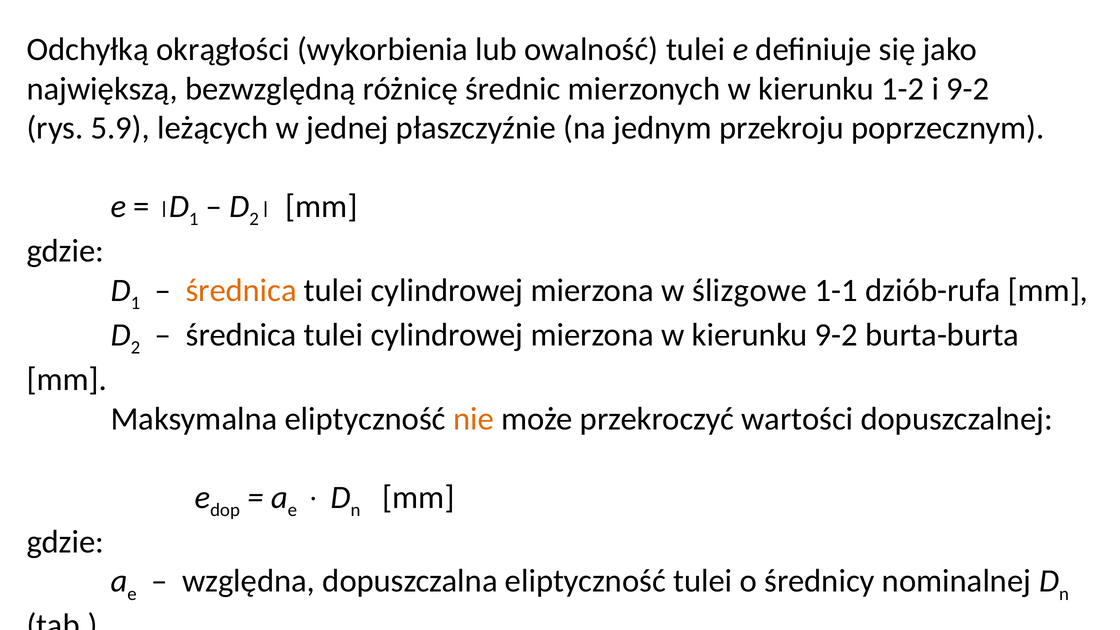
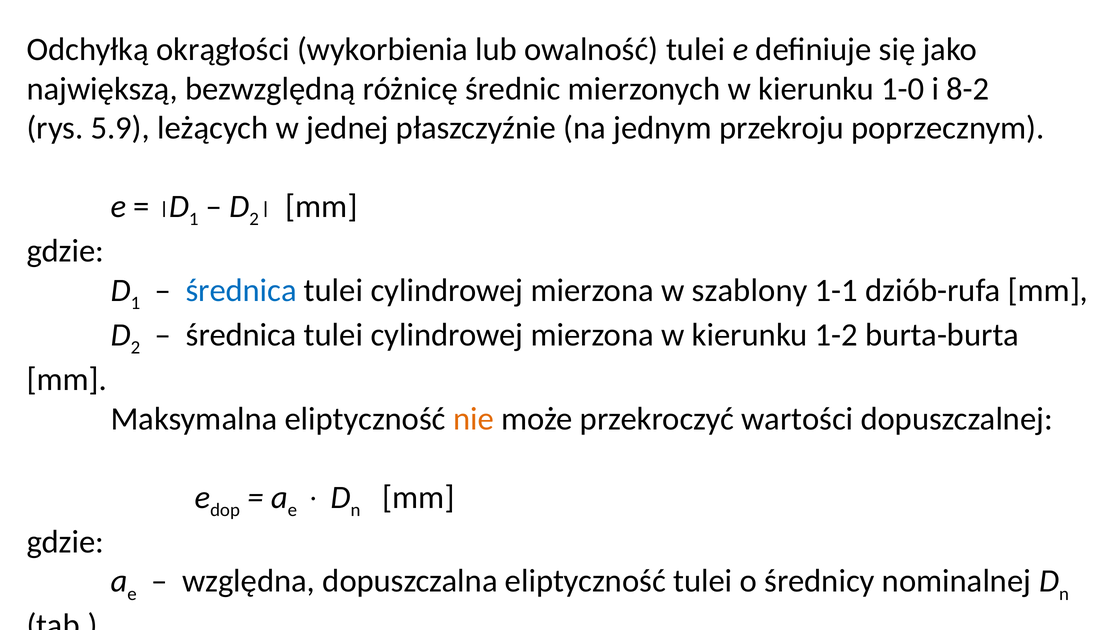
1-2: 1-2 -> 1-0
i 9-2: 9-2 -> 8-2
średnica at (241, 290) colour: orange -> blue
ślizgowe: ślizgowe -> szablony
kierunku 9-2: 9-2 -> 1-2
